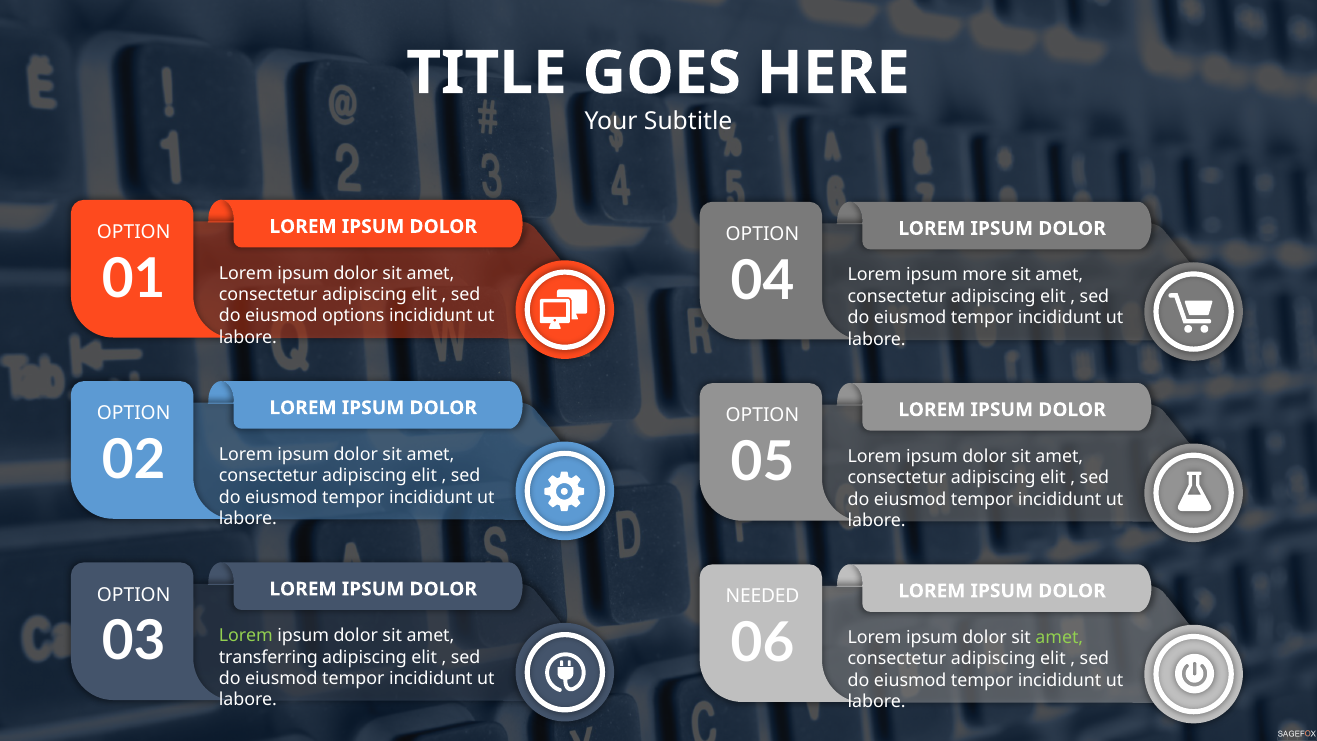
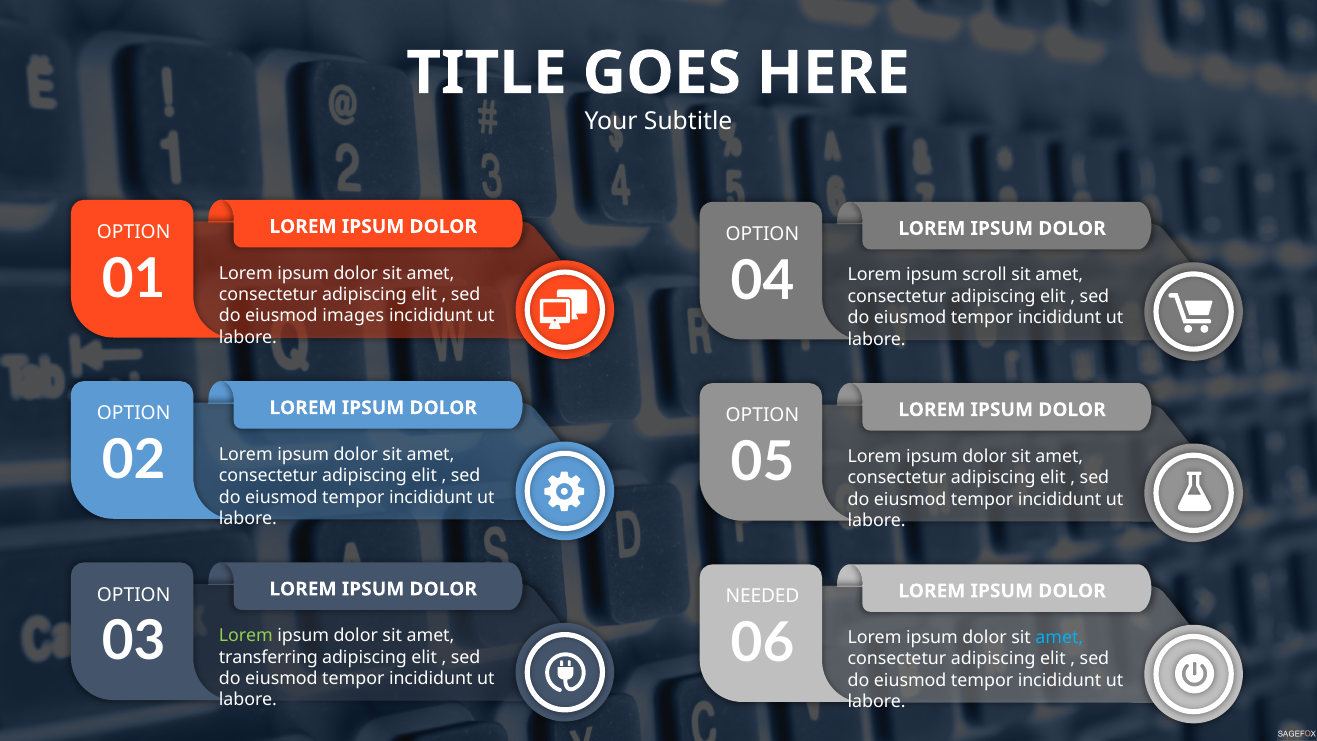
more: more -> scroll
options: options -> images
amet at (1059, 637) colour: light green -> light blue
